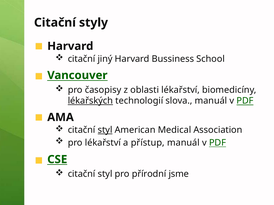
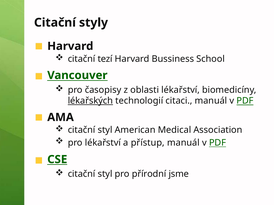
jiný: jiný -> tezí
slova: slova -> citaci
styl at (105, 130) underline: present -> none
